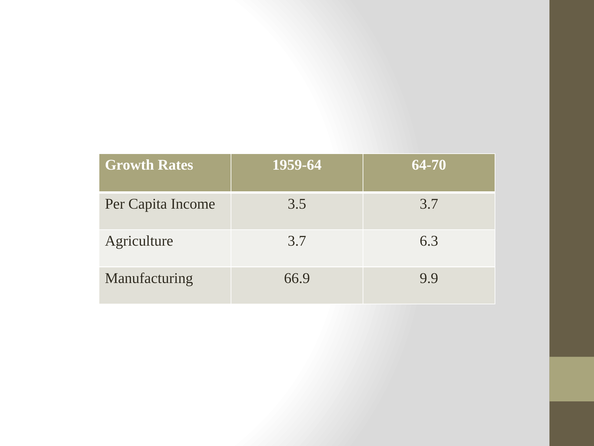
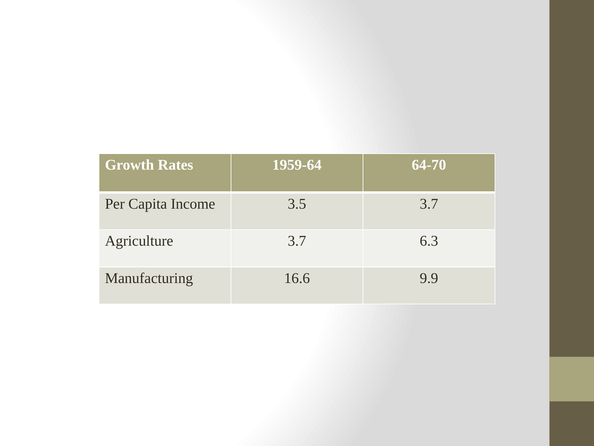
66.9: 66.9 -> 16.6
